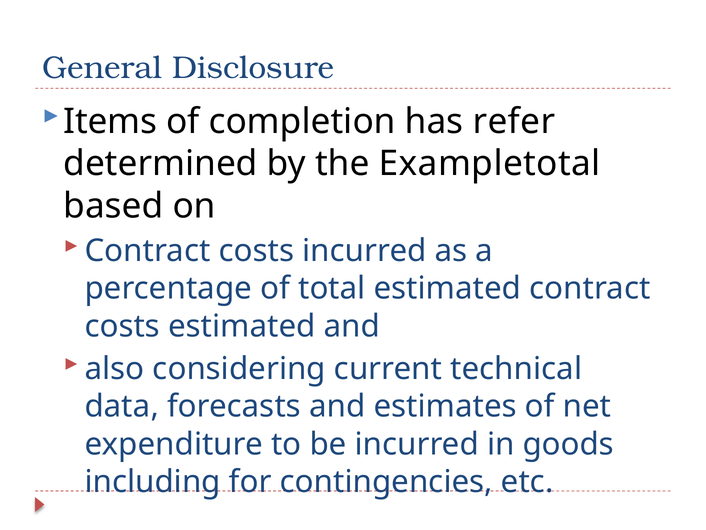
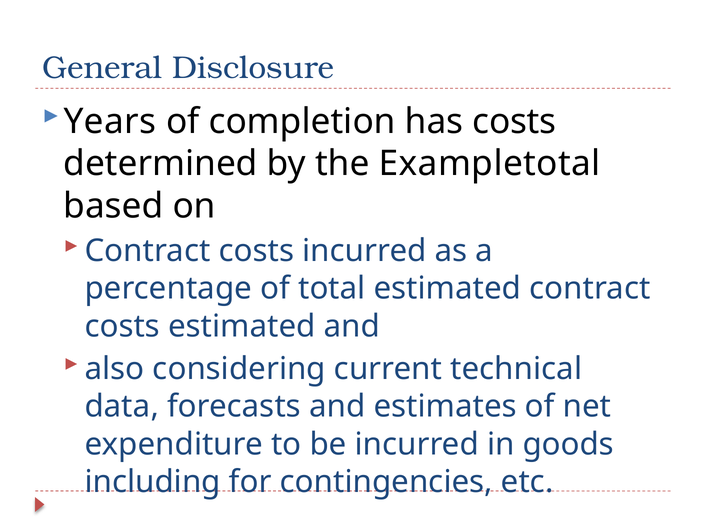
Items: Items -> Years
has refer: refer -> costs
